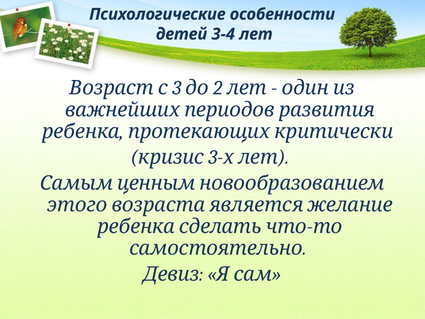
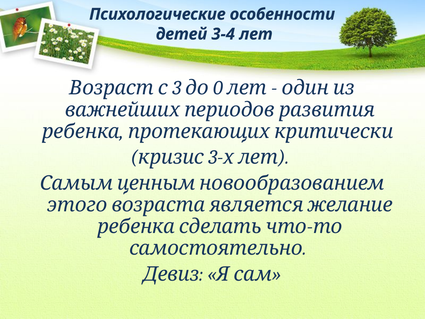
2: 2 -> 0
